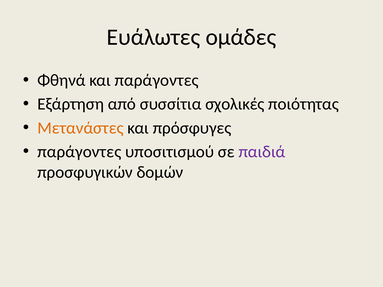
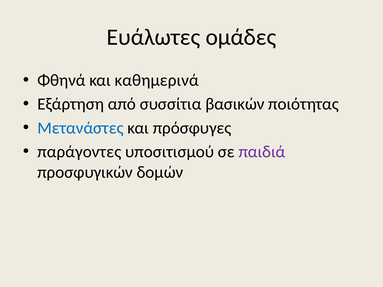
και παράγοντες: παράγοντες -> καθημερινά
σχολικές: σχολικές -> βασικών
Μετανάστες colour: orange -> blue
